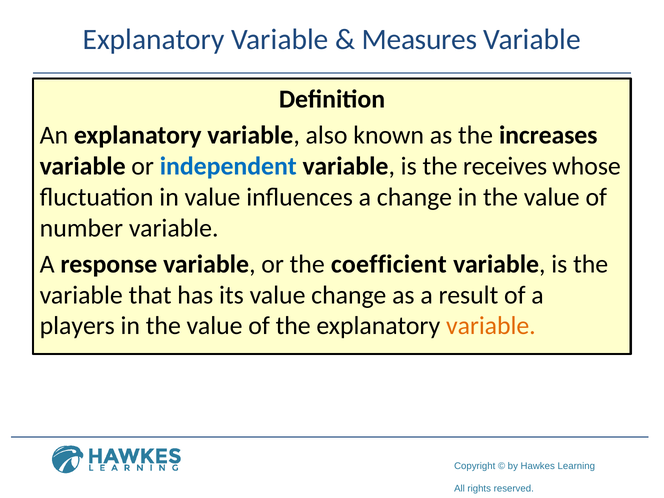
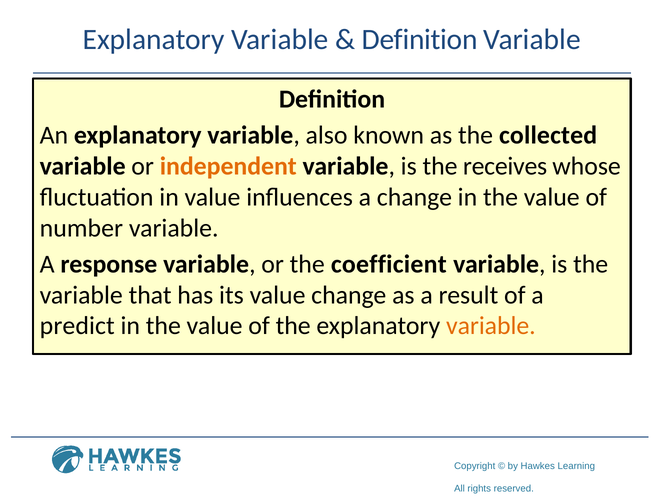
Measures at (420, 40): Measures -> Definition
increases: increases -> collected
independent colour: blue -> orange
players: players -> predict
